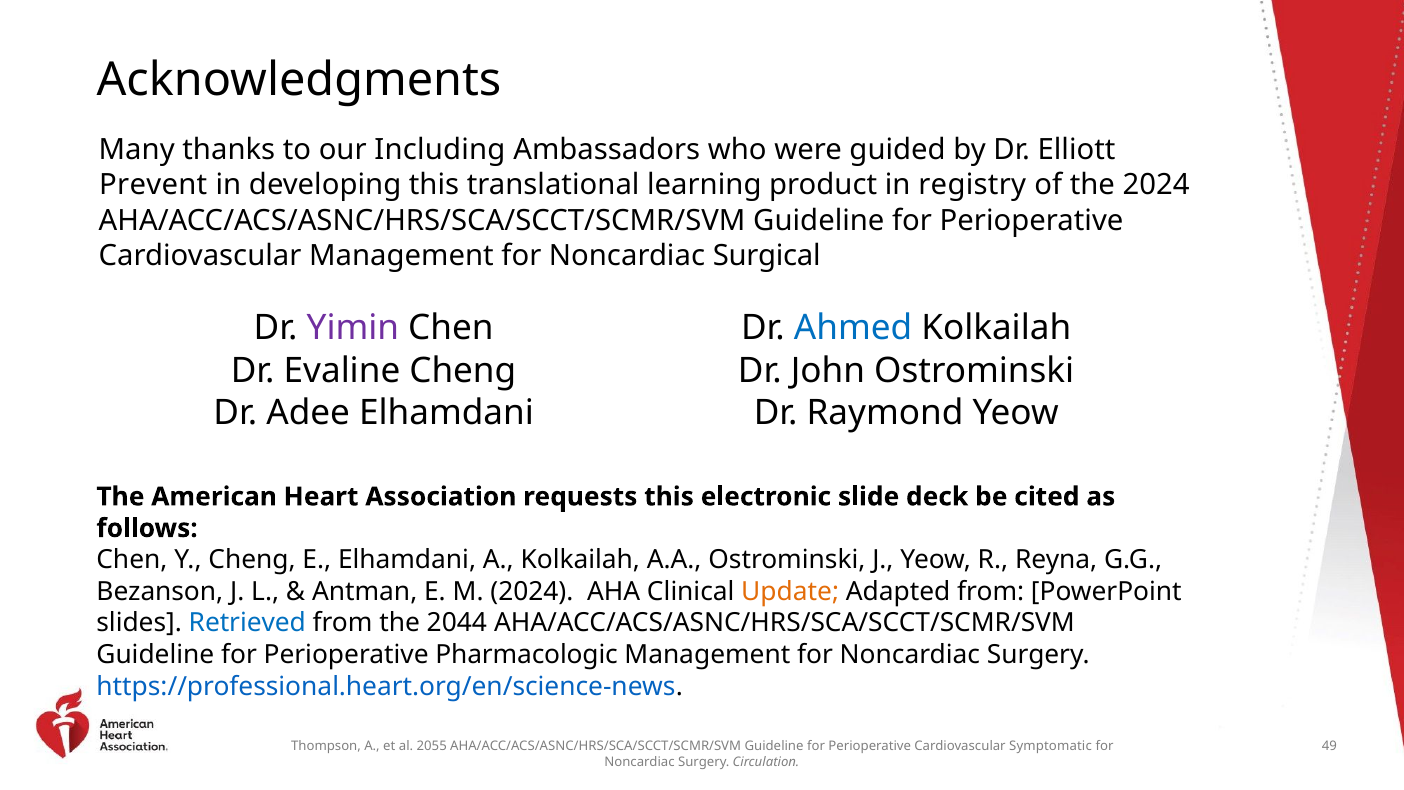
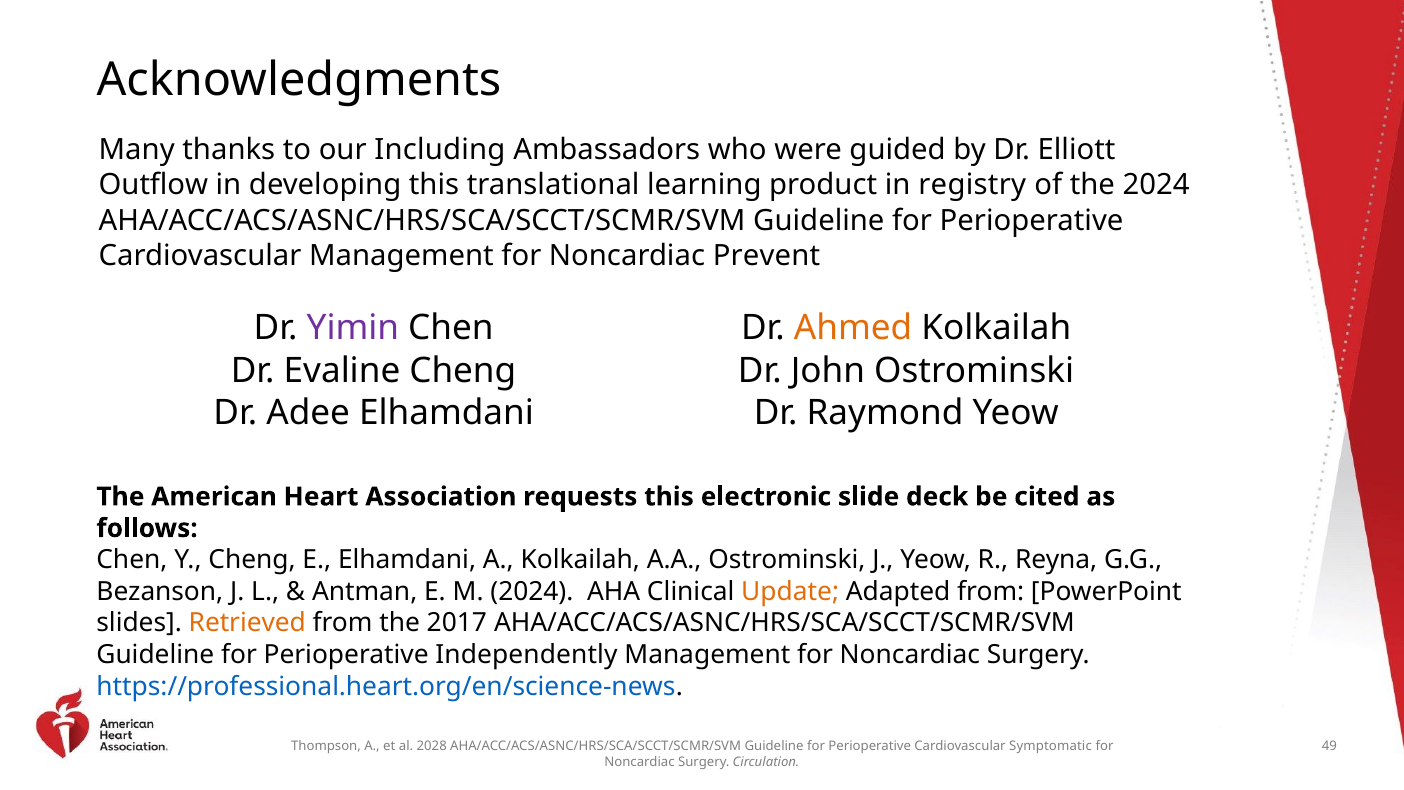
Prevent: Prevent -> Outflow
Surgical: Surgical -> Prevent
Ahmed colour: blue -> orange
Retrieved colour: blue -> orange
2044: 2044 -> 2017
Pharmacologic: Pharmacologic -> Independently
2055: 2055 -> 2028
